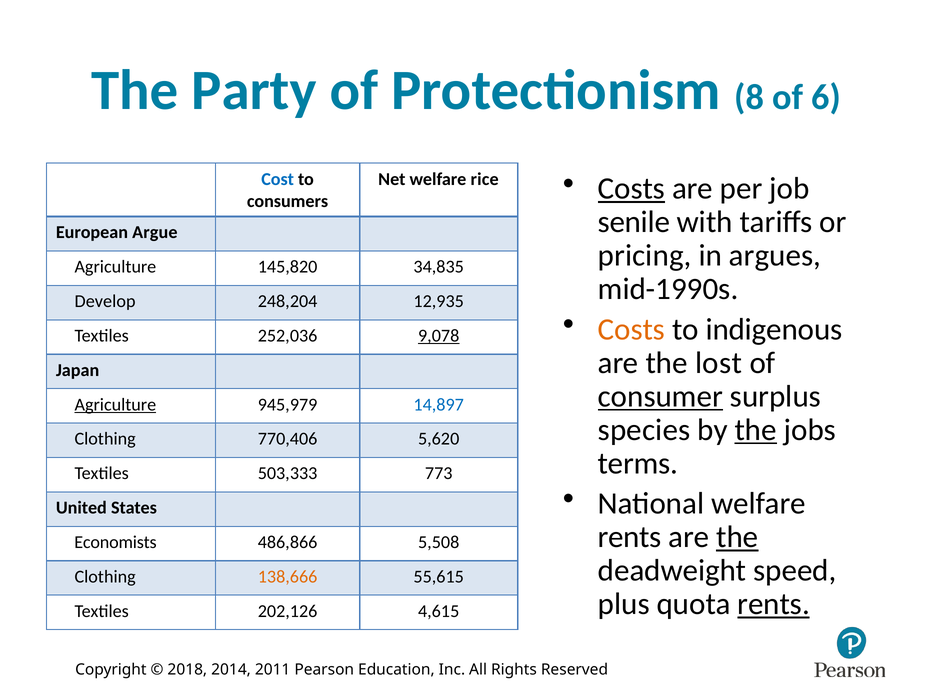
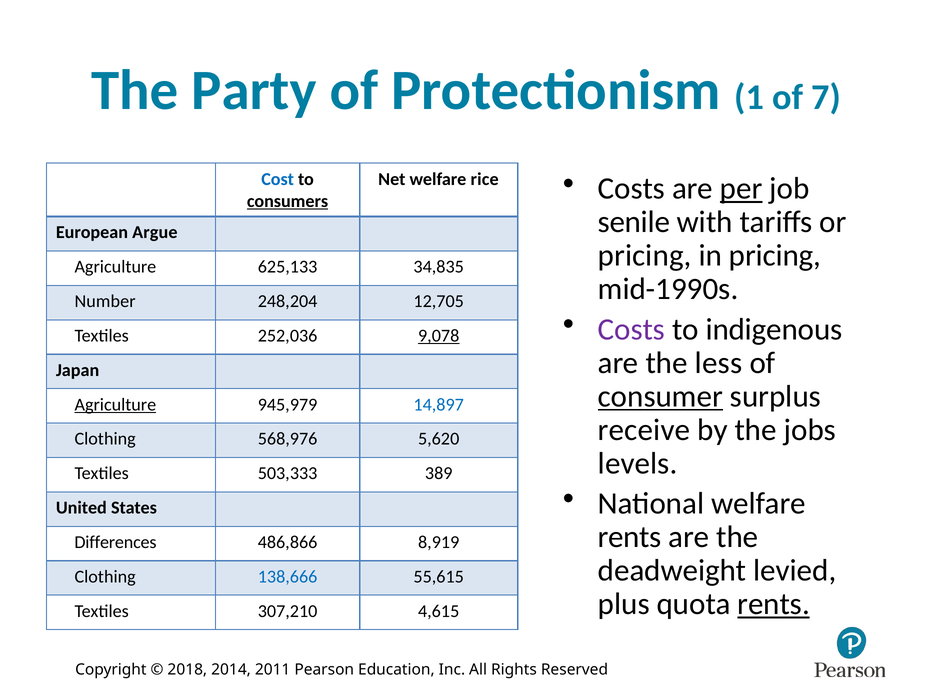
8: 8 -> 1
6: 6 -> 7
Costs at (631, 189) underline: present -> none
per underline: none -> present
consumers underline: none -> present
in argues: argues -> pricing
145,820: 145,820 -> 625,133
Develop: Develop -> Number
12,935: 12,935 -> 12,705
Costs at (631, 329) colour: orange -> purple
lost: lost -> less
species: species -> receive
the at (756, 430) underline: present -> none
770,406: 770,406 -> 568,976
terms: terms -> levels
773: 773 -> 389
the at (737, 537) underline: present -> none
Economists: Economists -> Differences
5,508: 5,508 -> 8,919
speed: speed -> levied
138,666 colour: orange -> blue
202,126: 202,126 -> 307,210
